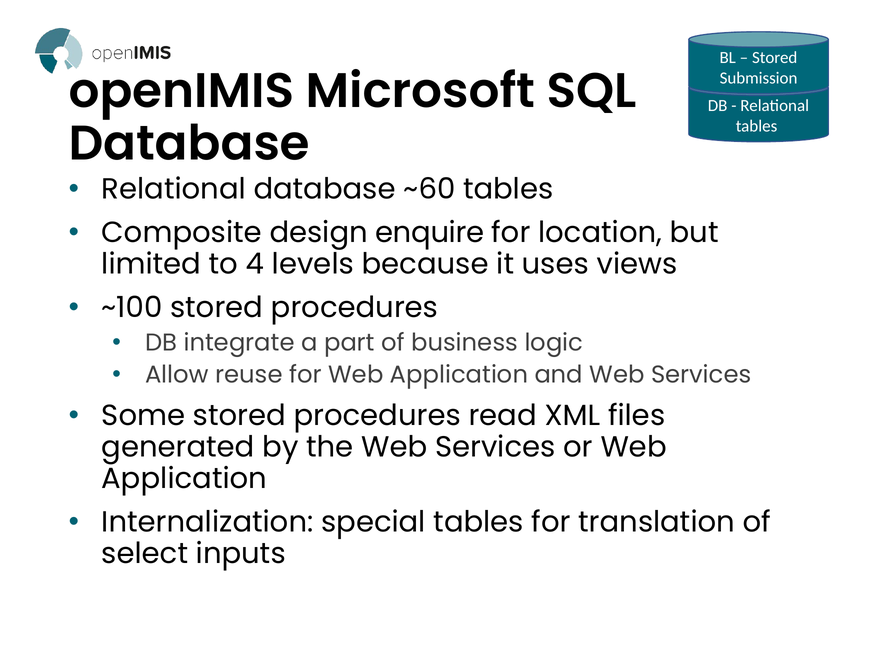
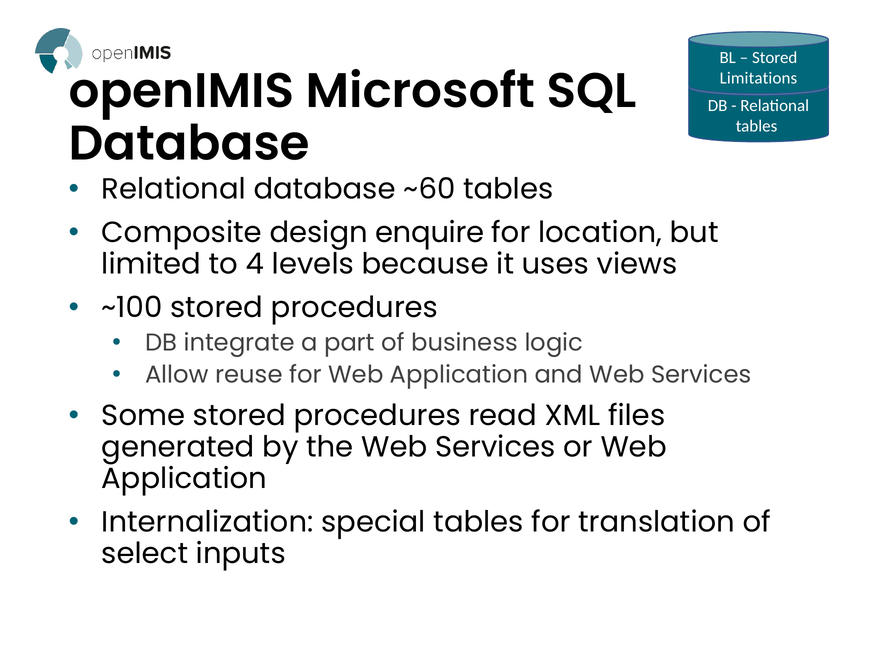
Submission: Submission -> Limitations
